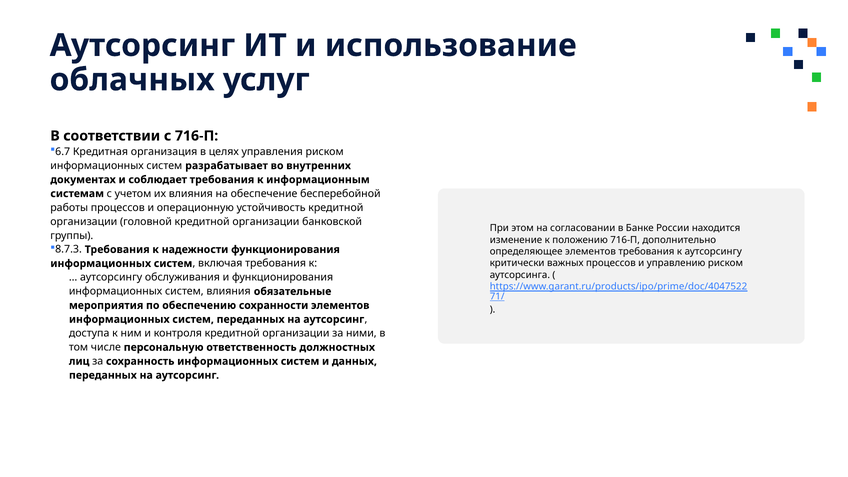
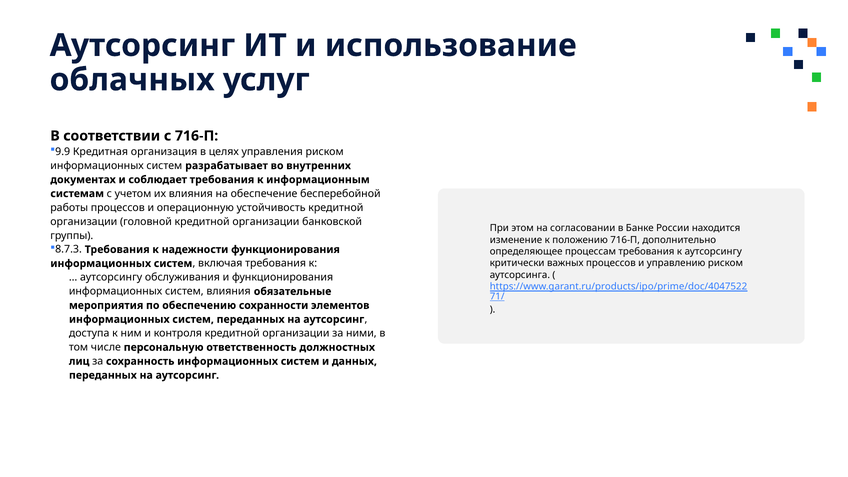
6.7: 6.7 -> 9.9
определяющее элементов: элементов -> процессам
